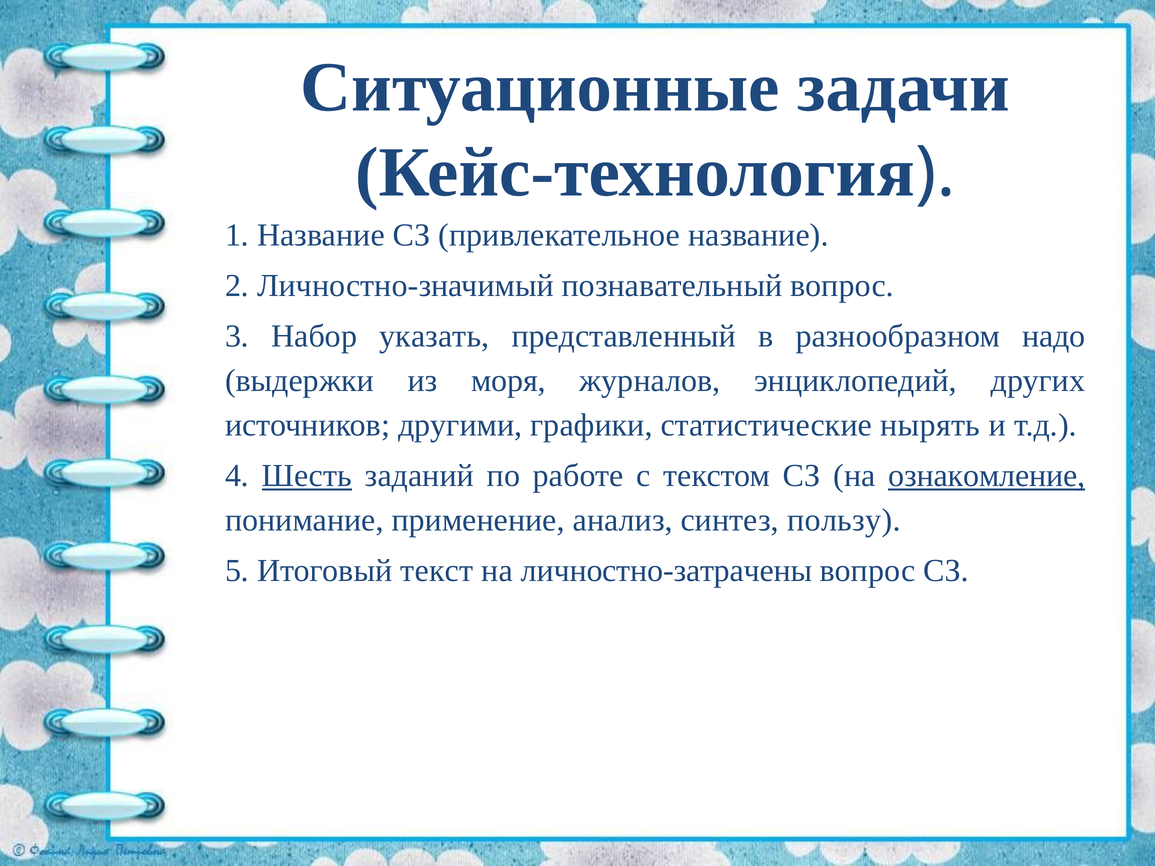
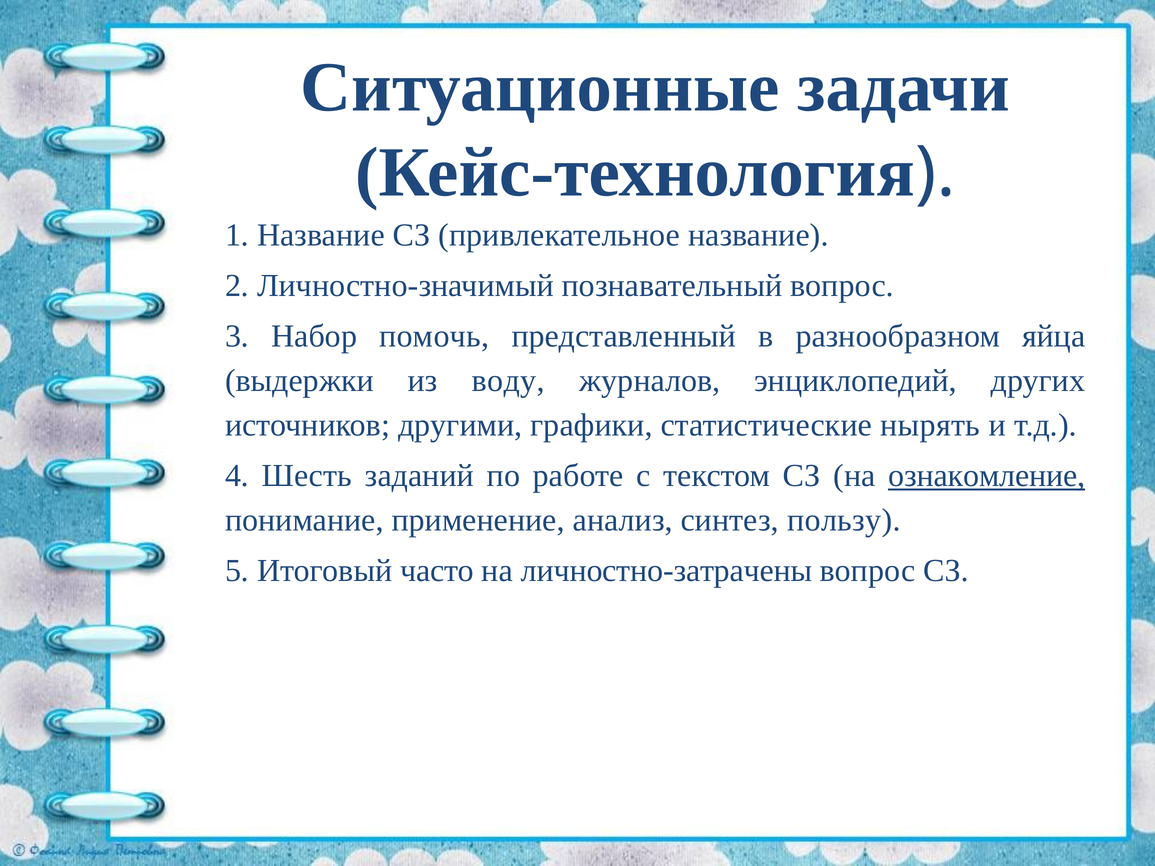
указать: указать -> помочь
надо: надо -> яйца
моря: моря -> воду
Шесть underline: present -> none
текст: текст -> часто
